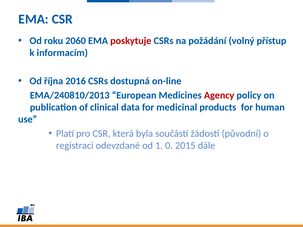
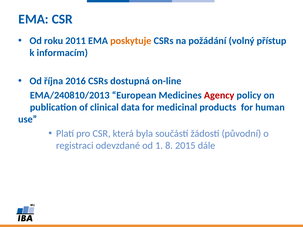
2060: 2060 -> 2011
poskytuje colour: red -> orange
0: 0 -> 8
